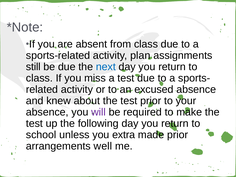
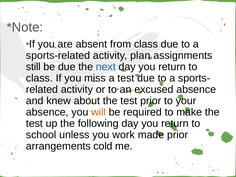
will colour: purple -> orange
extra: extra -> work
well: well -> cold
